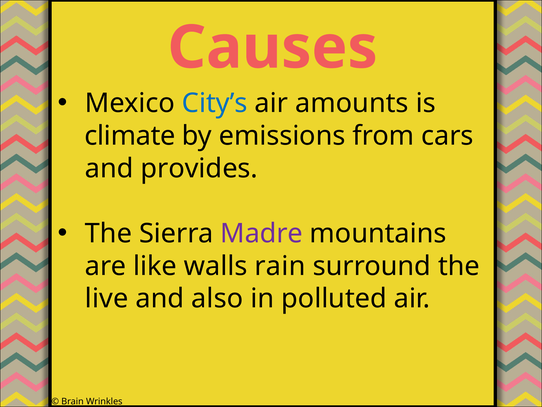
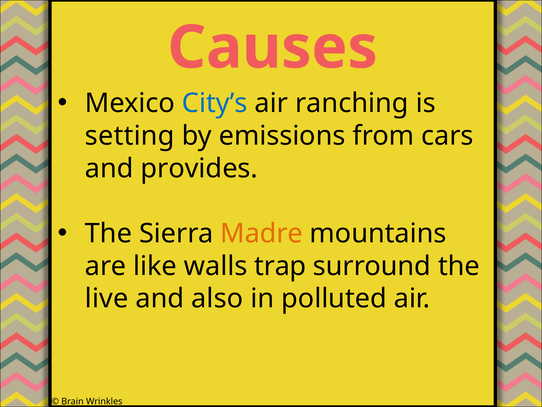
amounts: amounts -> ranching
climate: climate -> setting
Madre colour: purple -> orange
rain: rain -> trap
